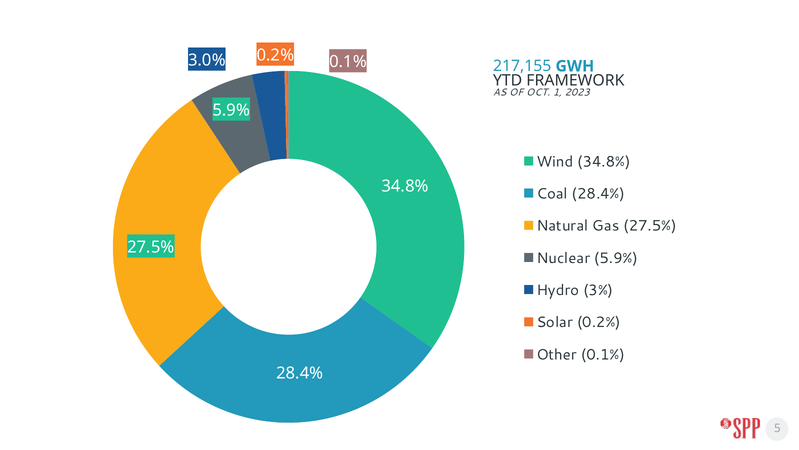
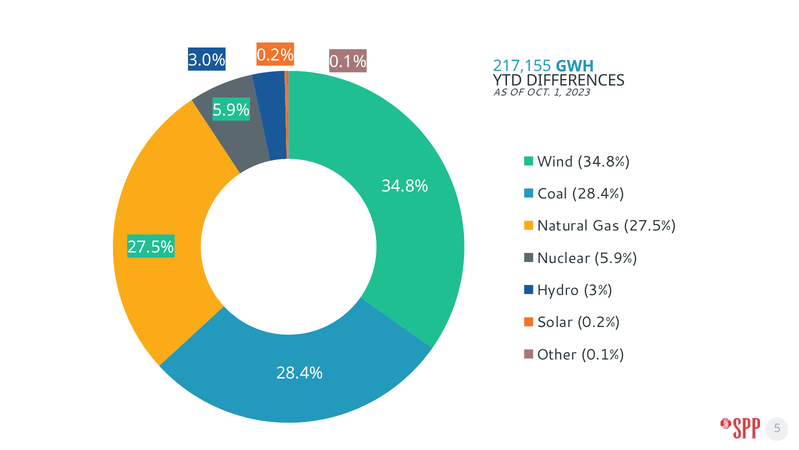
FRAMEWORK: FRAMEWORK -> DIFFERENCES
